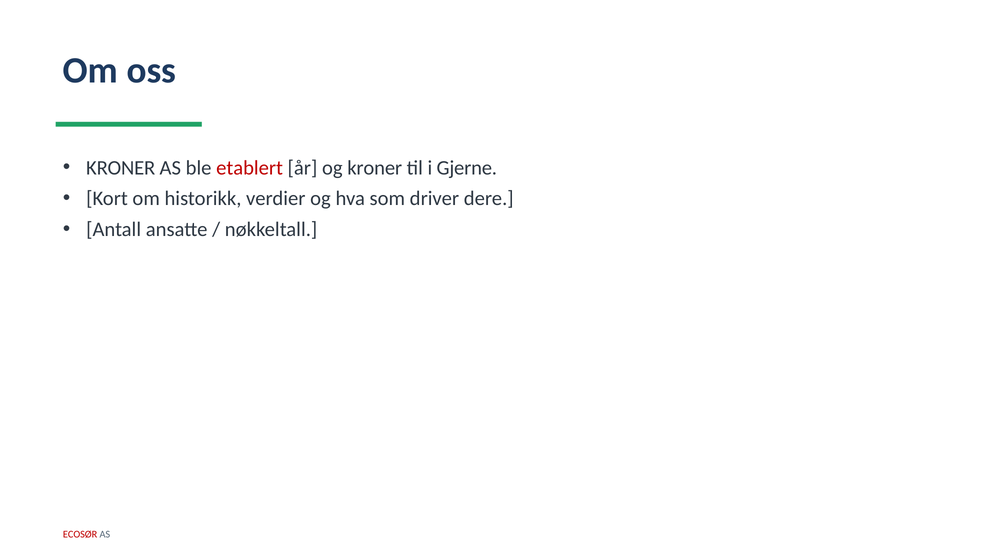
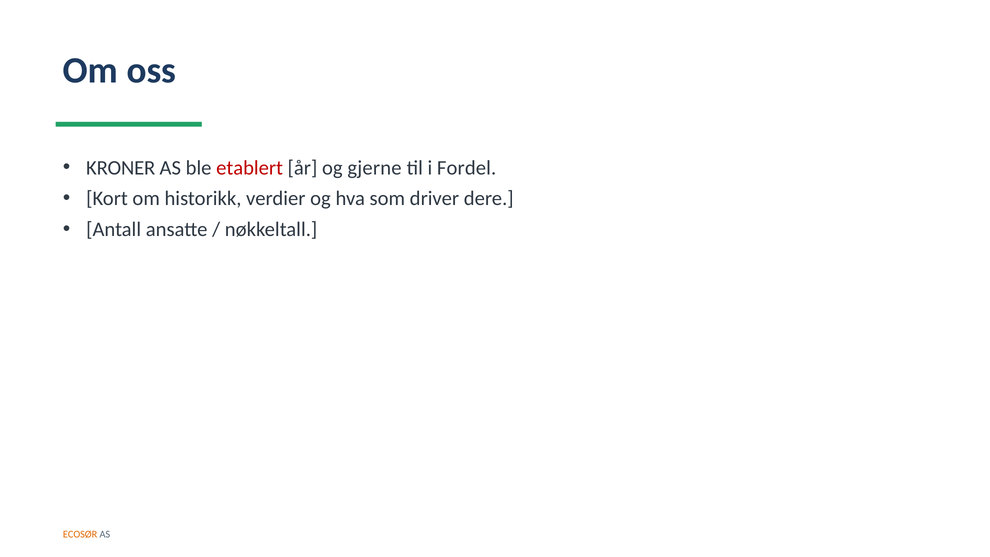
og kroner: kroner -> gjerne
Gjerne: Gjerne -> Fordel
ECOSØR colour: red -> orange
